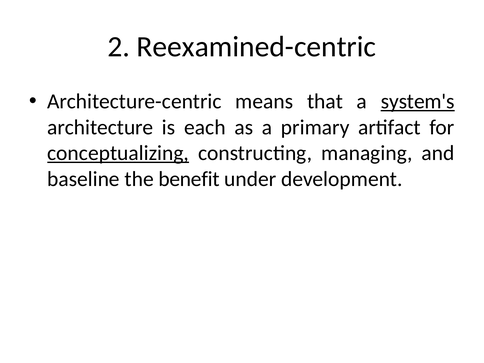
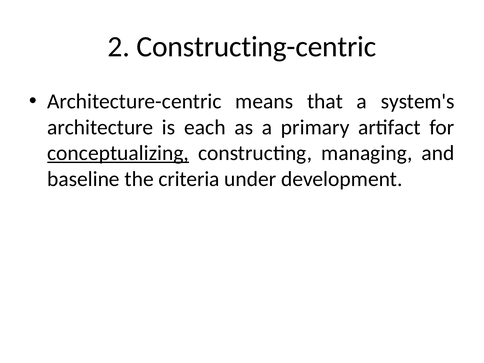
Reexamined-centric: Reexamined-centric -> Constructing-centric
system's underline: present -> none
benefit: benefit -> criteria
